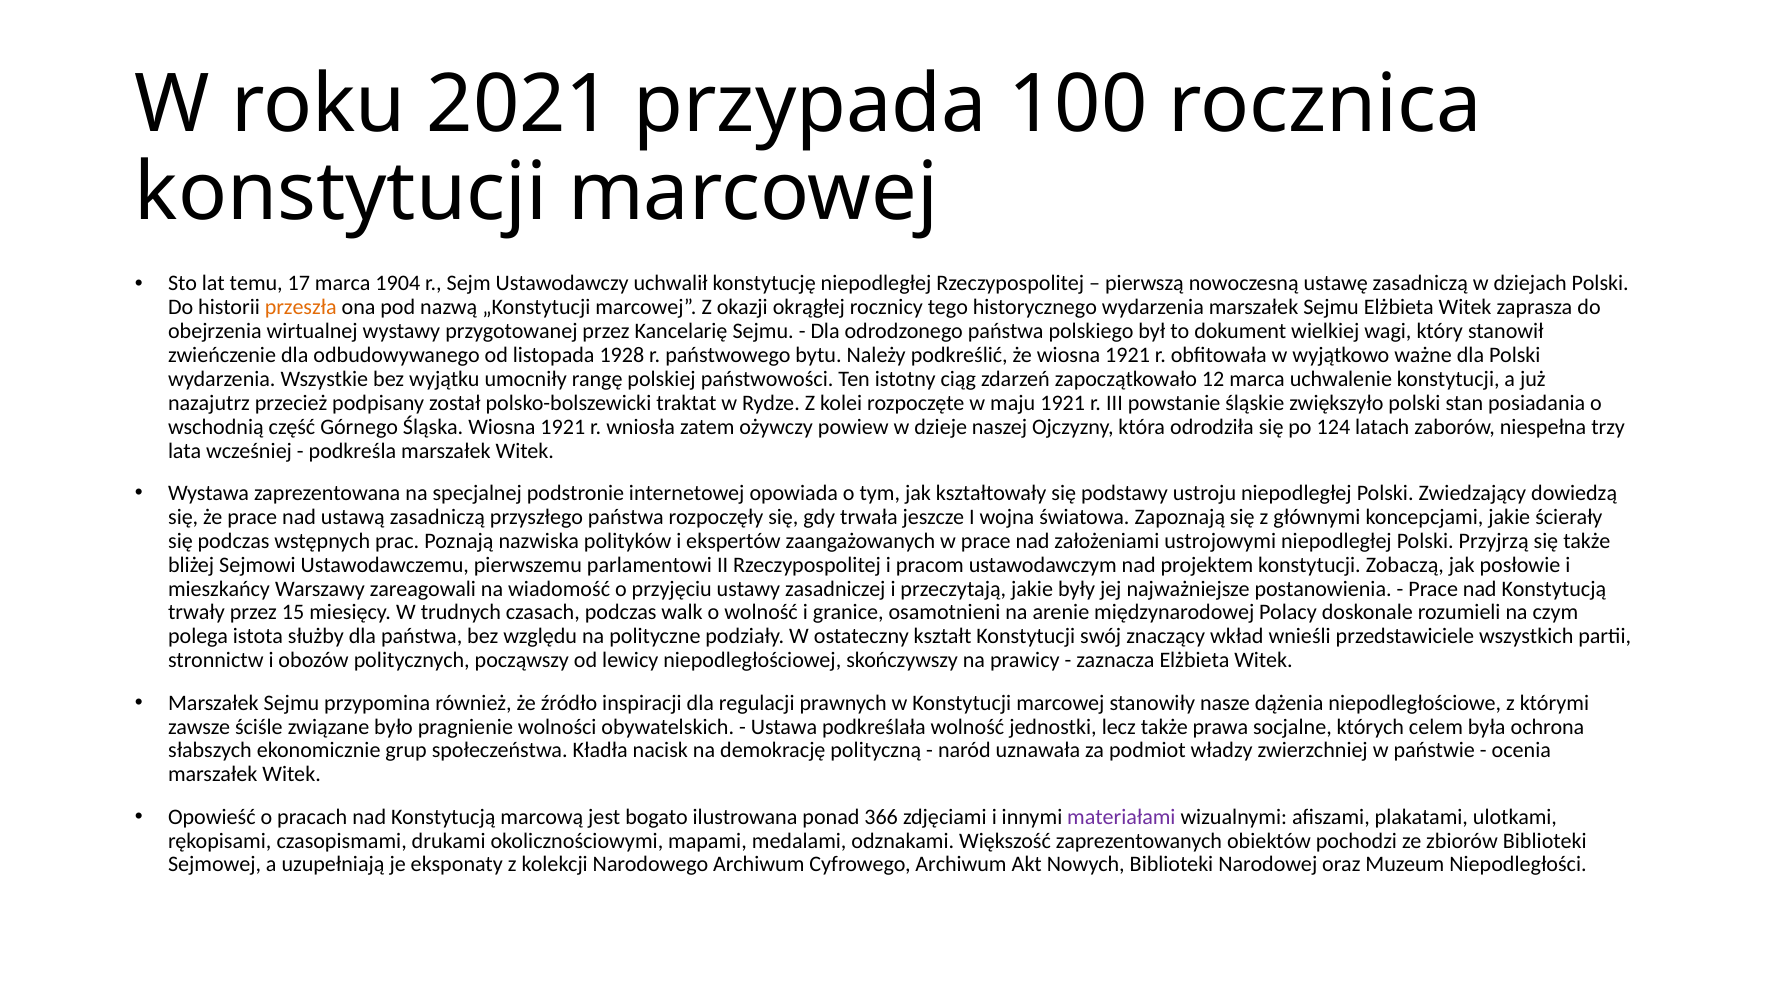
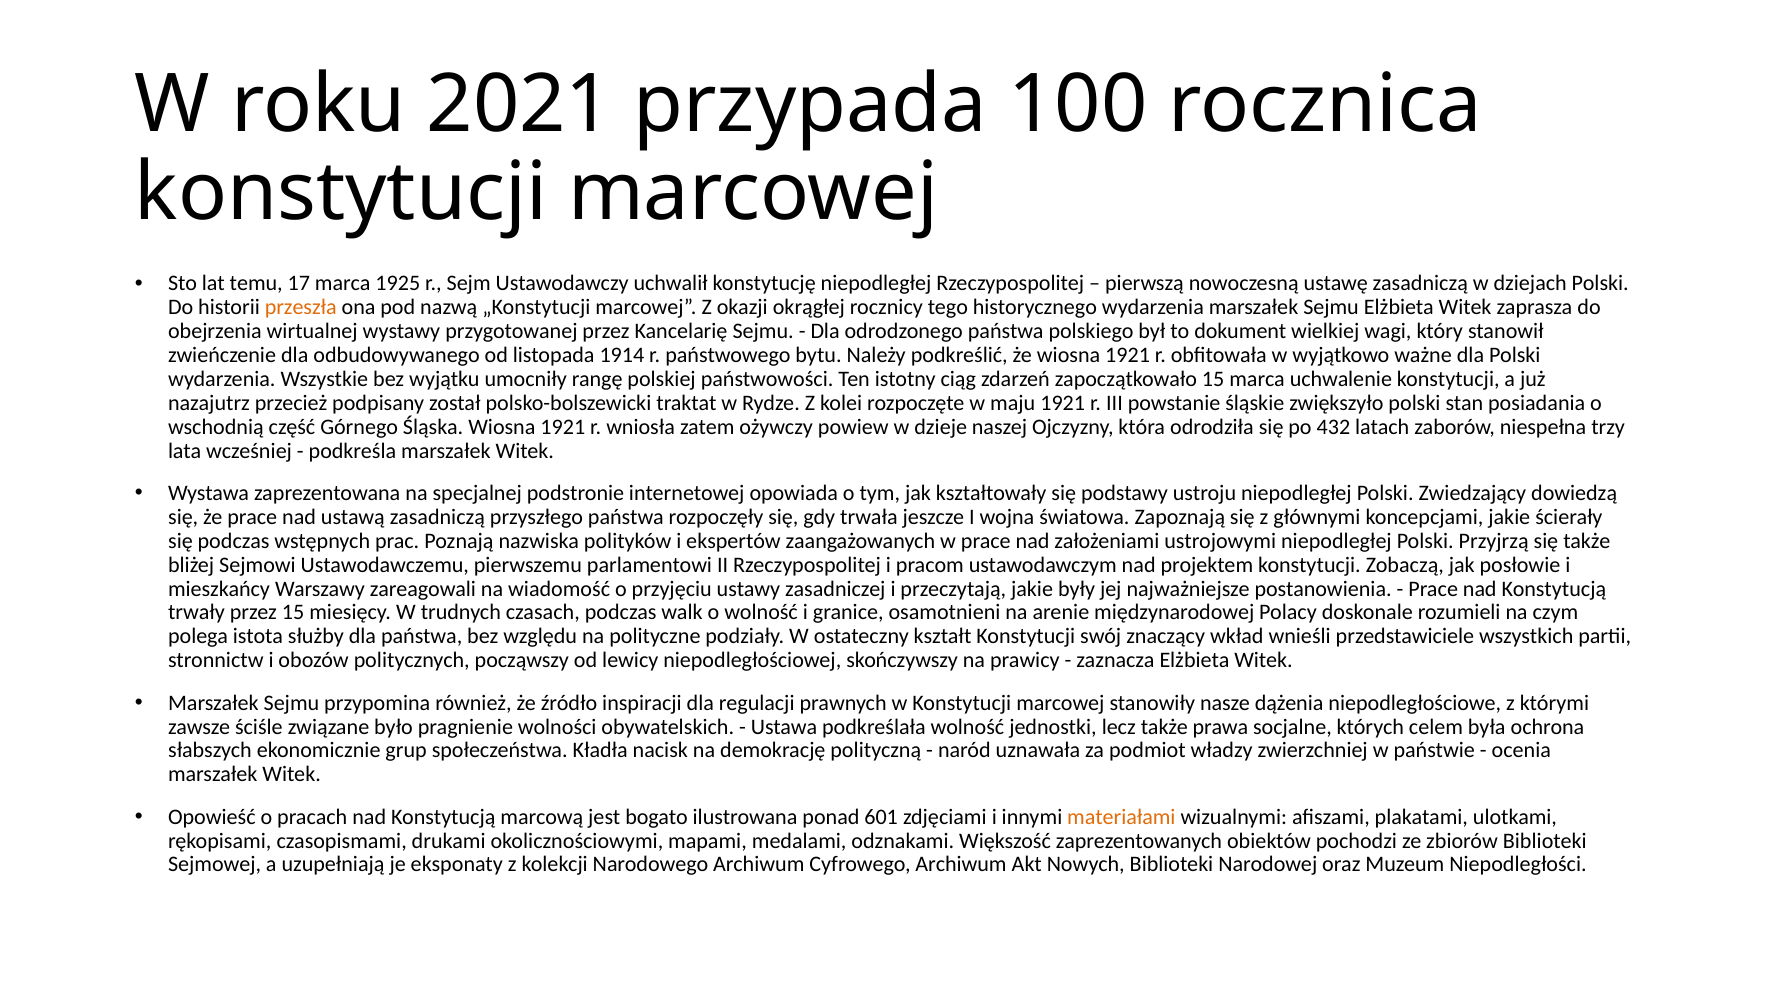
1904: 1904 -> 1925
1928: 1928 -> 1914
zapoczątkowało 12: 12 -> 15
124: 124 -> 432
366: 366 -> 601
materiałami colour: purple -> orange
